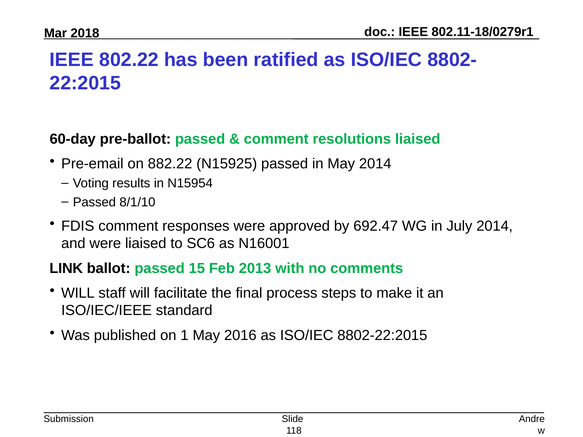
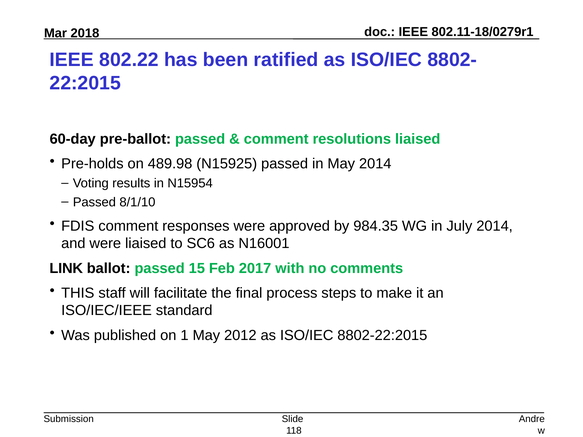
Pre-email: Pre-email -> Pre-holds
882.22: 882.22 -> 489.98
692.47: 692.47 -> 984.35
2013: 2013 -> 2017
WILL at (78, 293): WILL -> THIS
2016: 2016 -> 2012
